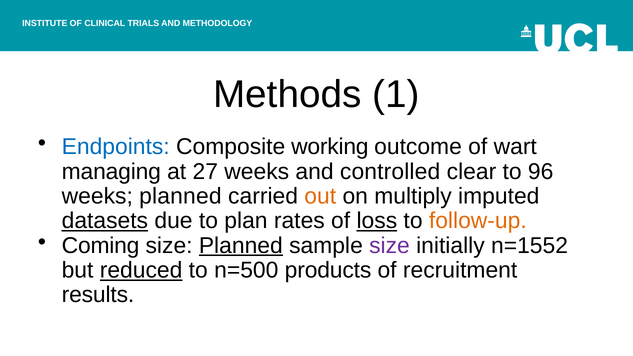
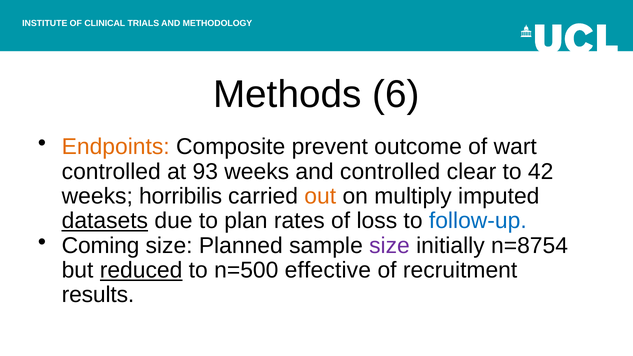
1: 1 -> 6
Endpoints colour: blue -> orange
working: working -> prevent
managing at (111, 172): managing -> controlled
27: 27 -> 93
96: 96 -> 42
weeks planned: planned -> horribilis
loss underline: present -> none
follow-up colour: orange -> blue
Planned at (241, 246) underline: present -> none
n=1552: n=1552 -> n=8754
products: products -> effective
